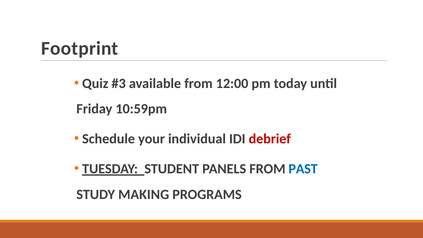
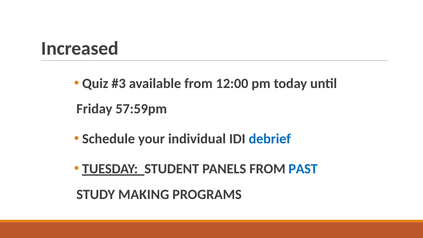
Footprint: Footprint -> Increased
10:59pm: 10:59pm -> 57:59pm
debrief colour: red -> blue
